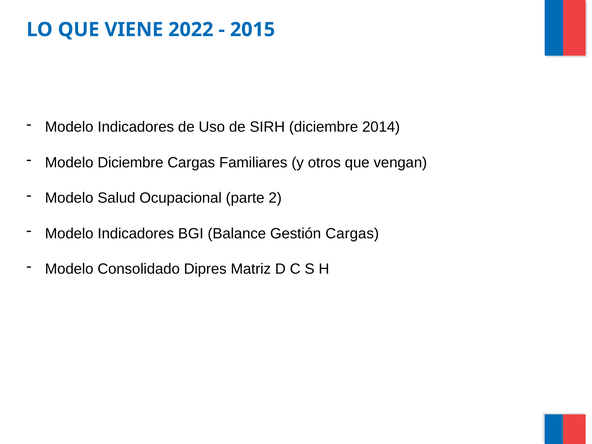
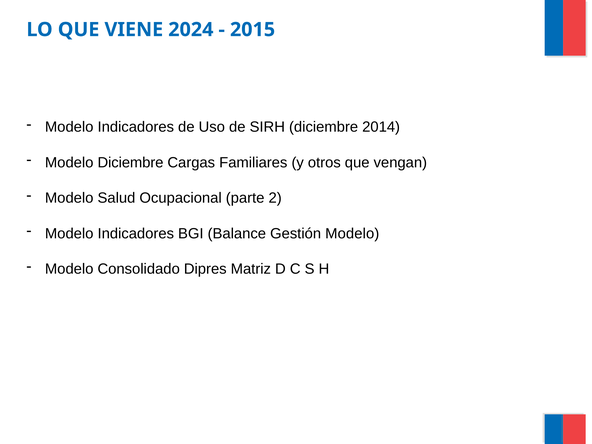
2022: 2022 -> 2024
Gestión Cargas: Cargas -> Modelo
